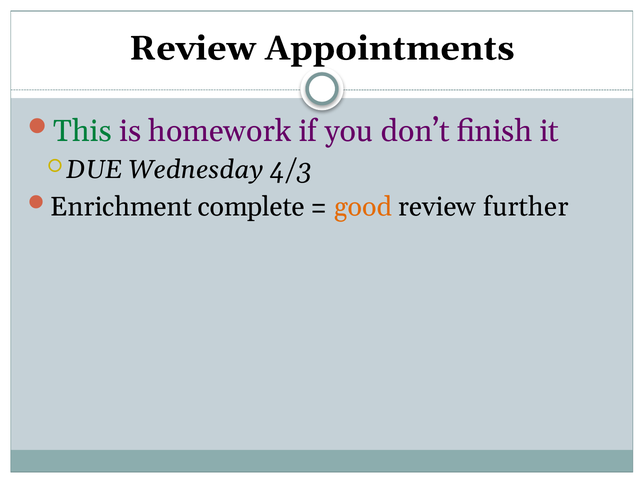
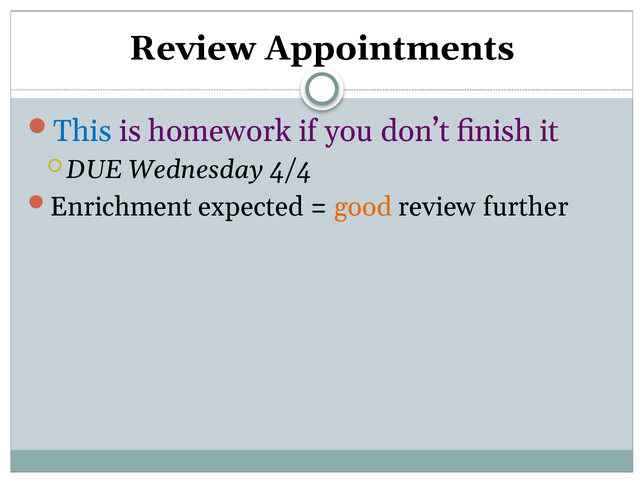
This colour: green -> blue
4/3: 4/3 -> 4/4
complete: complete -> expected
